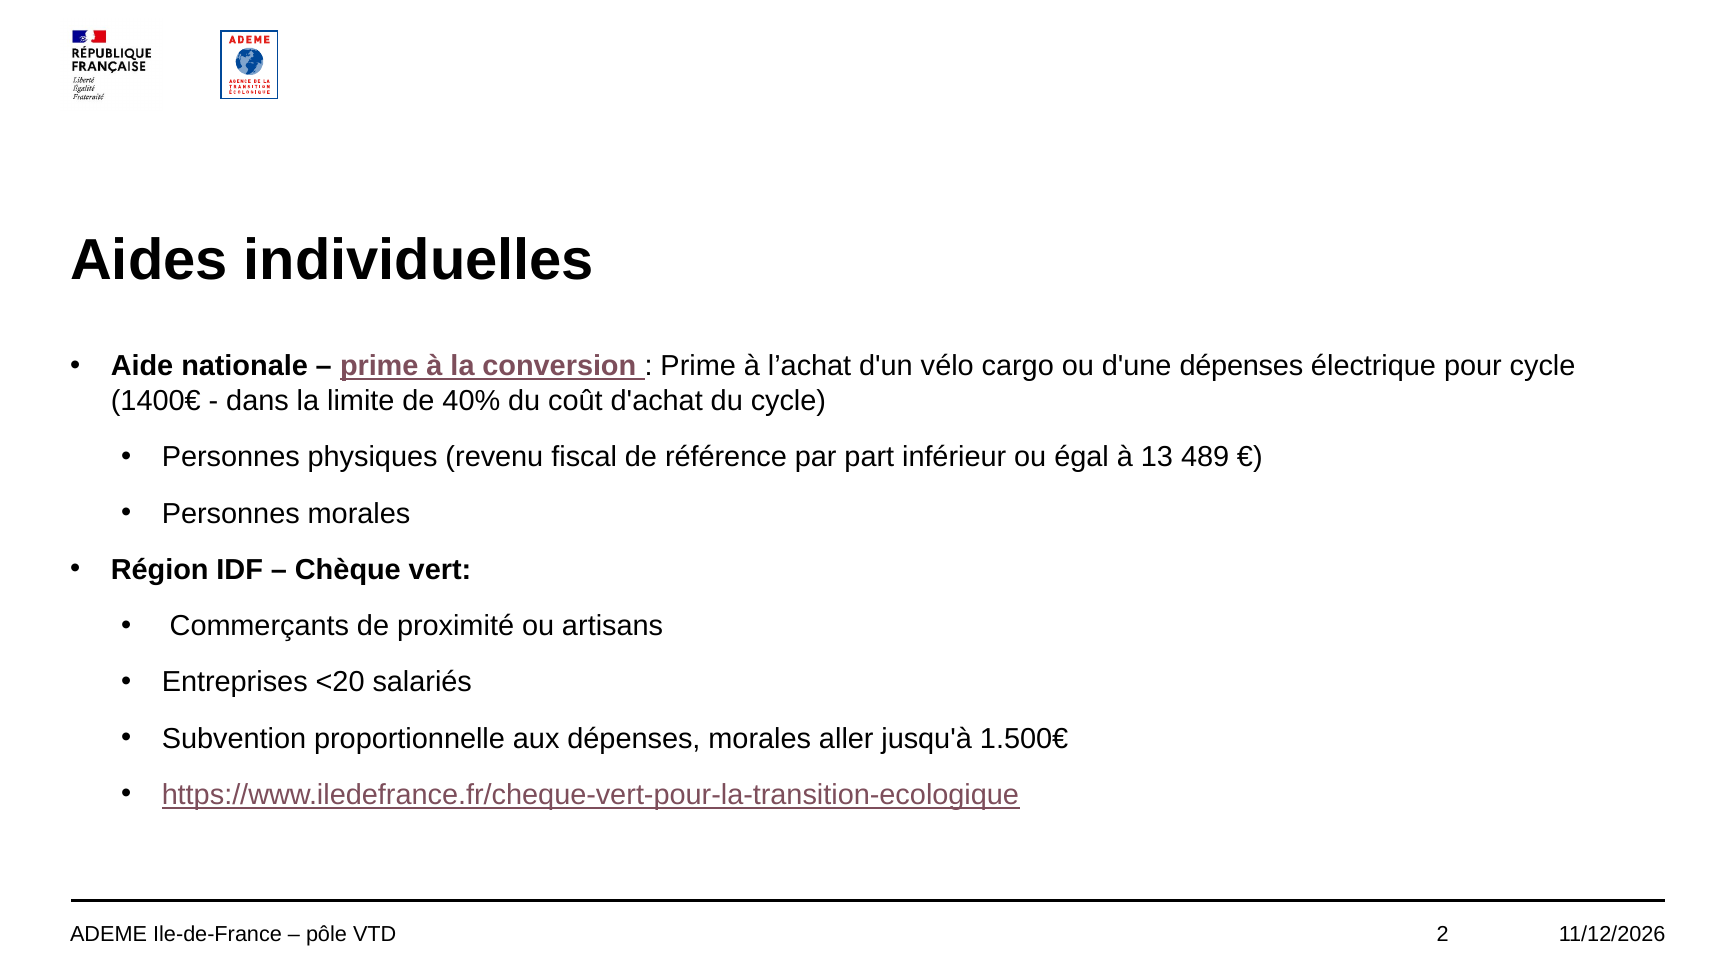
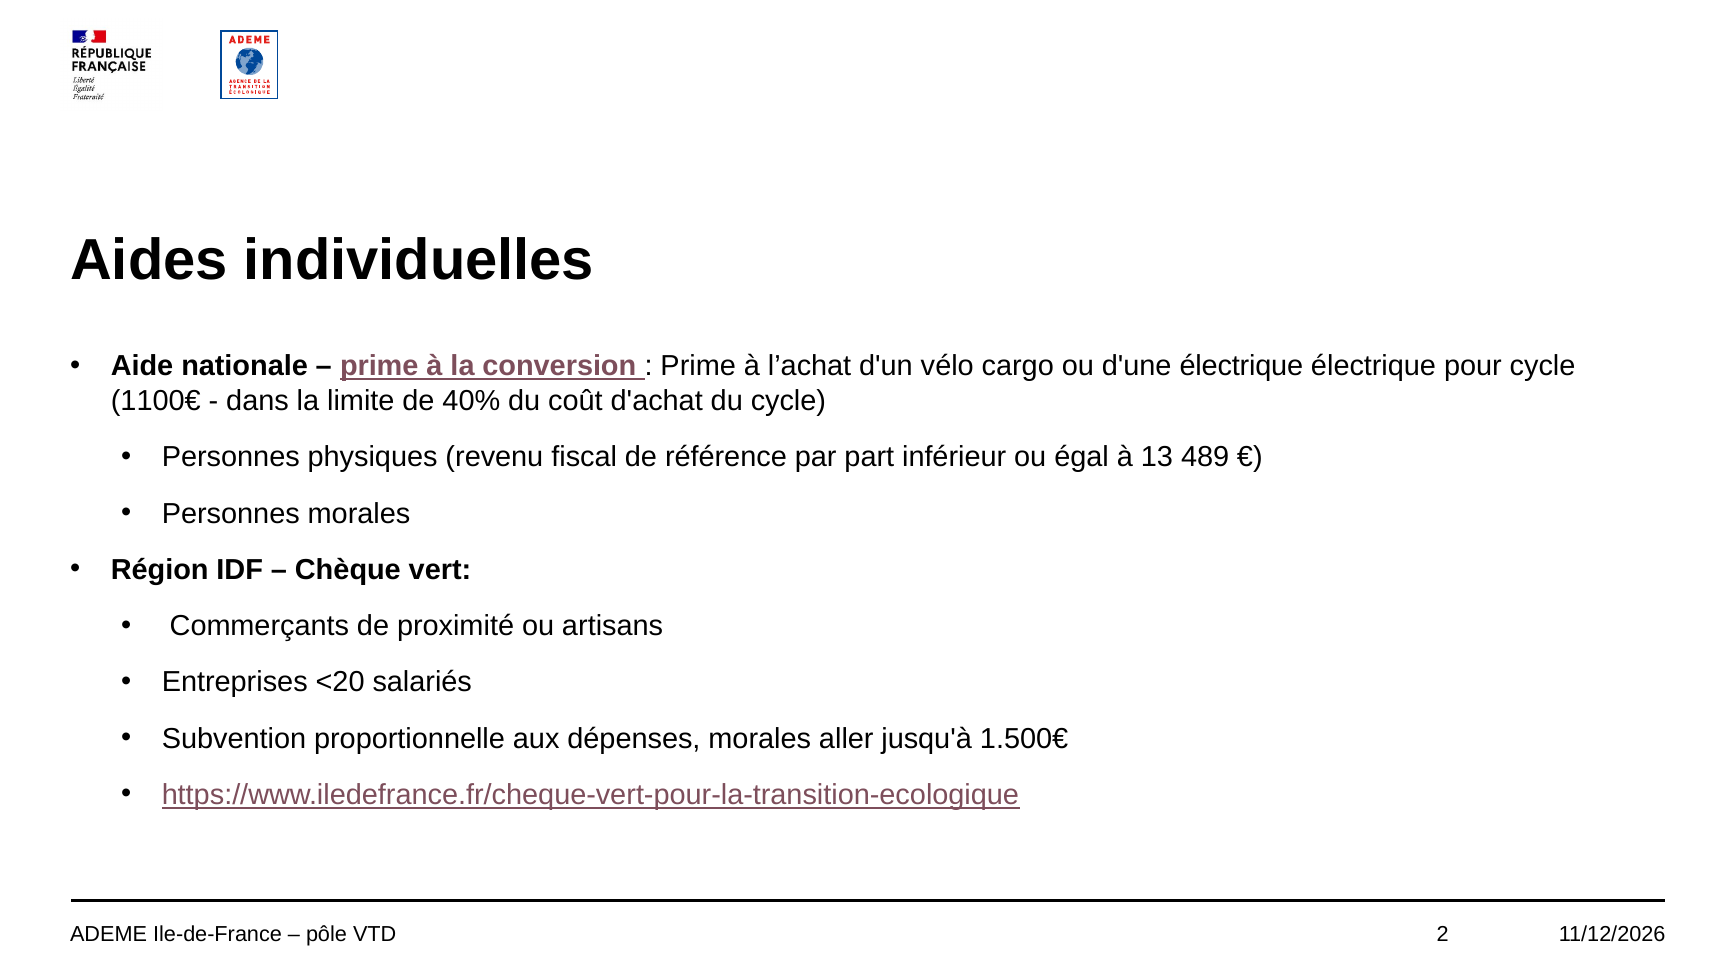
d'une dépenses: dépenses -> électrique
1400€: 1400€ -> 1100€
